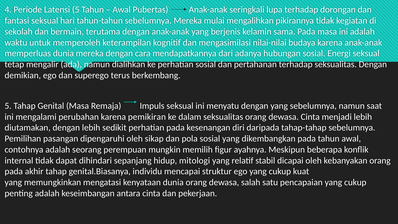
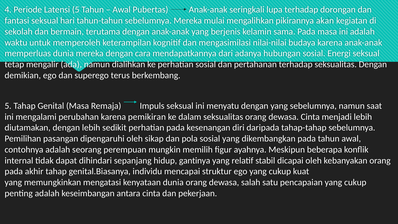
pikirannya tidak: tidak -> akan
mitologi: mitologi -> gantinya
